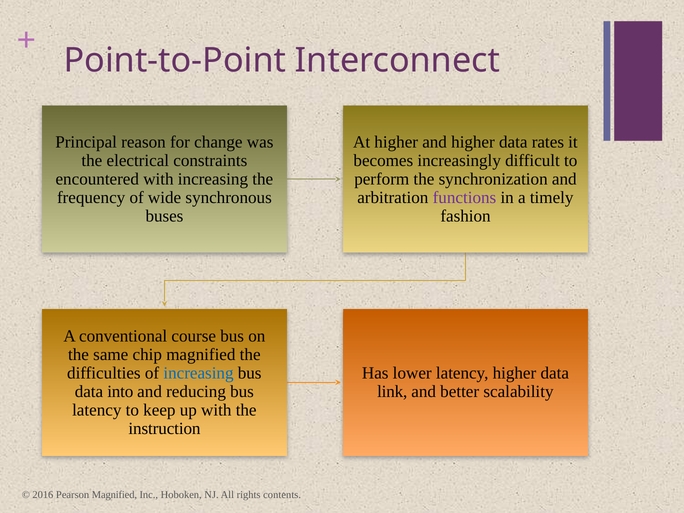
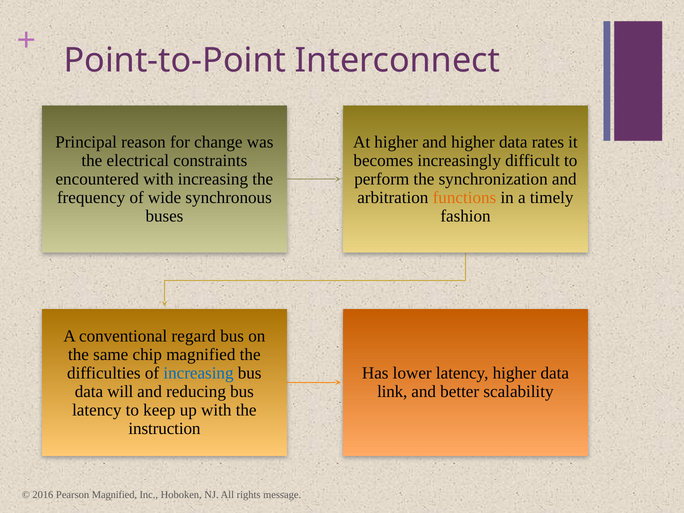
functions colour: purple -> orange
course: course -> regard
into: into -> will
contents: contents -> message
